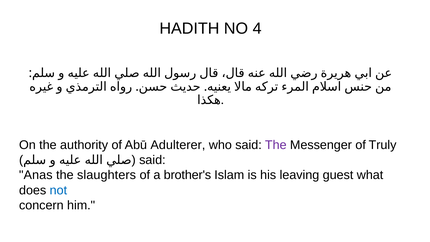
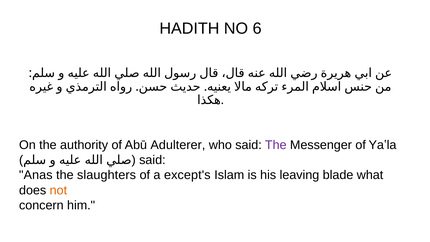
4: 4 -> 6
Truly: Truly -> Yaʽla
brother's: brother's -> except's
guest: guest -> blade
not colour: blue -> orange
